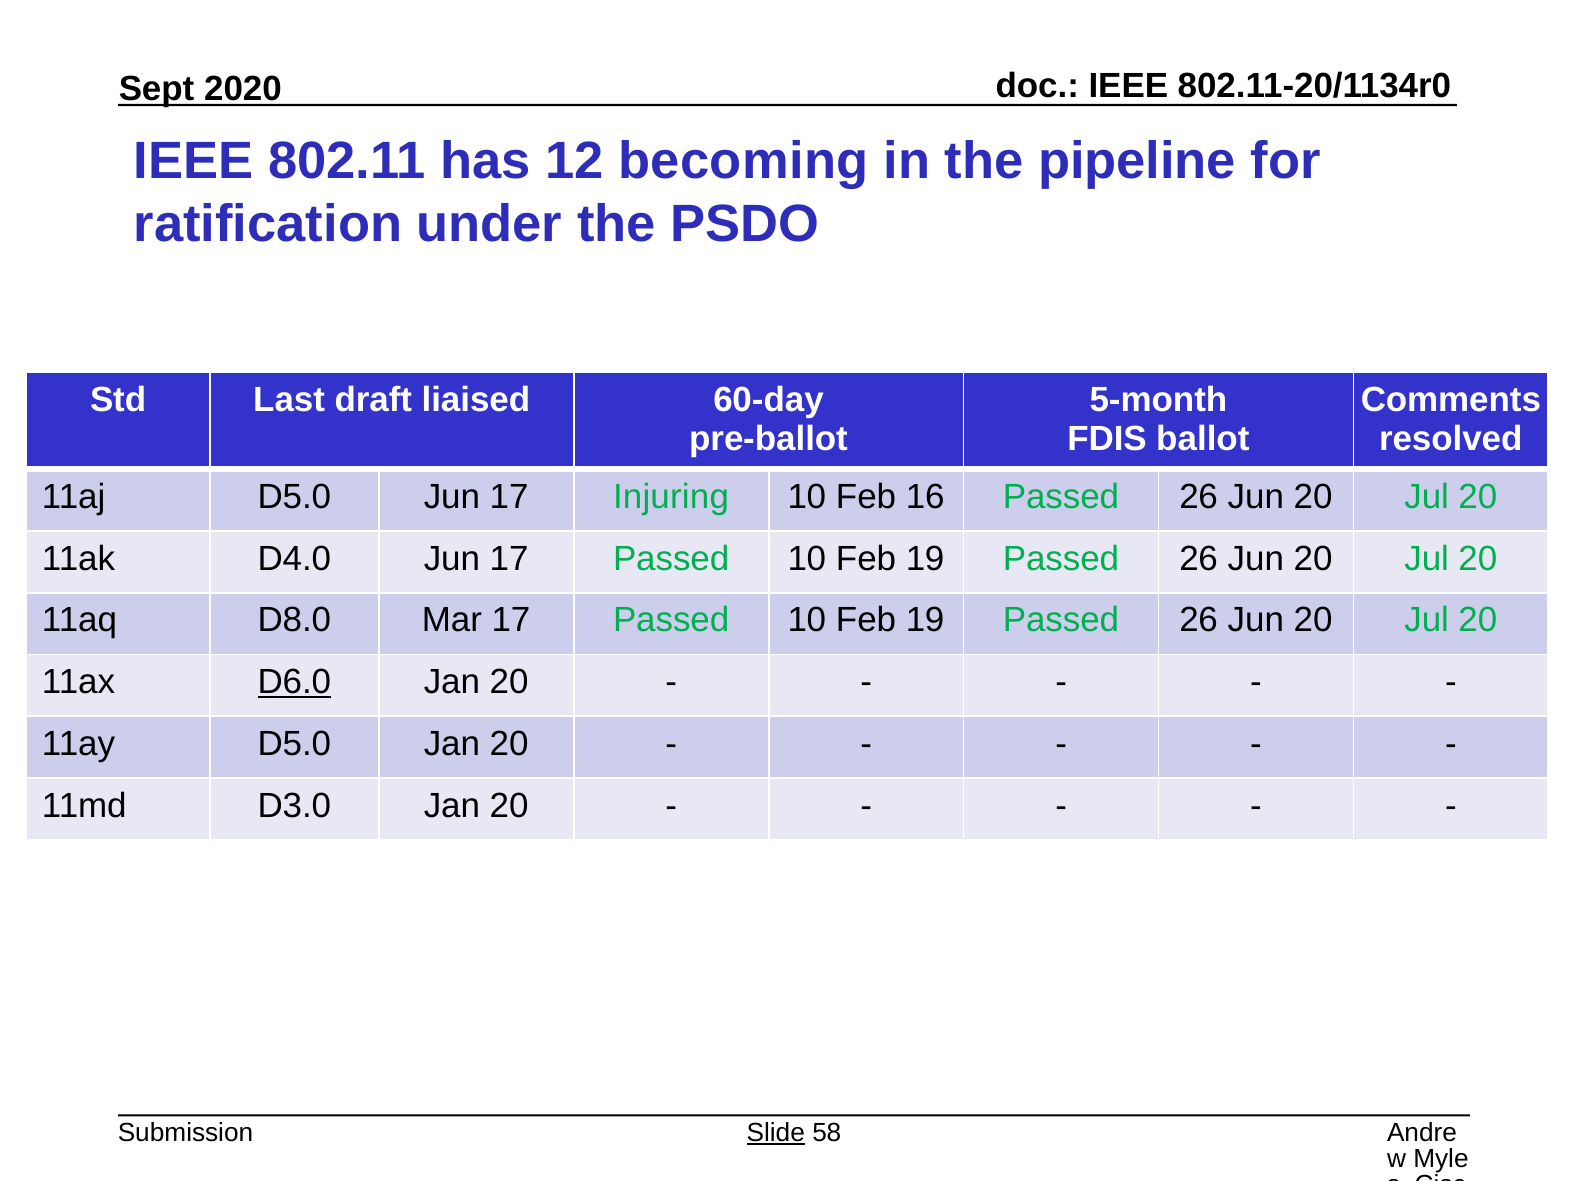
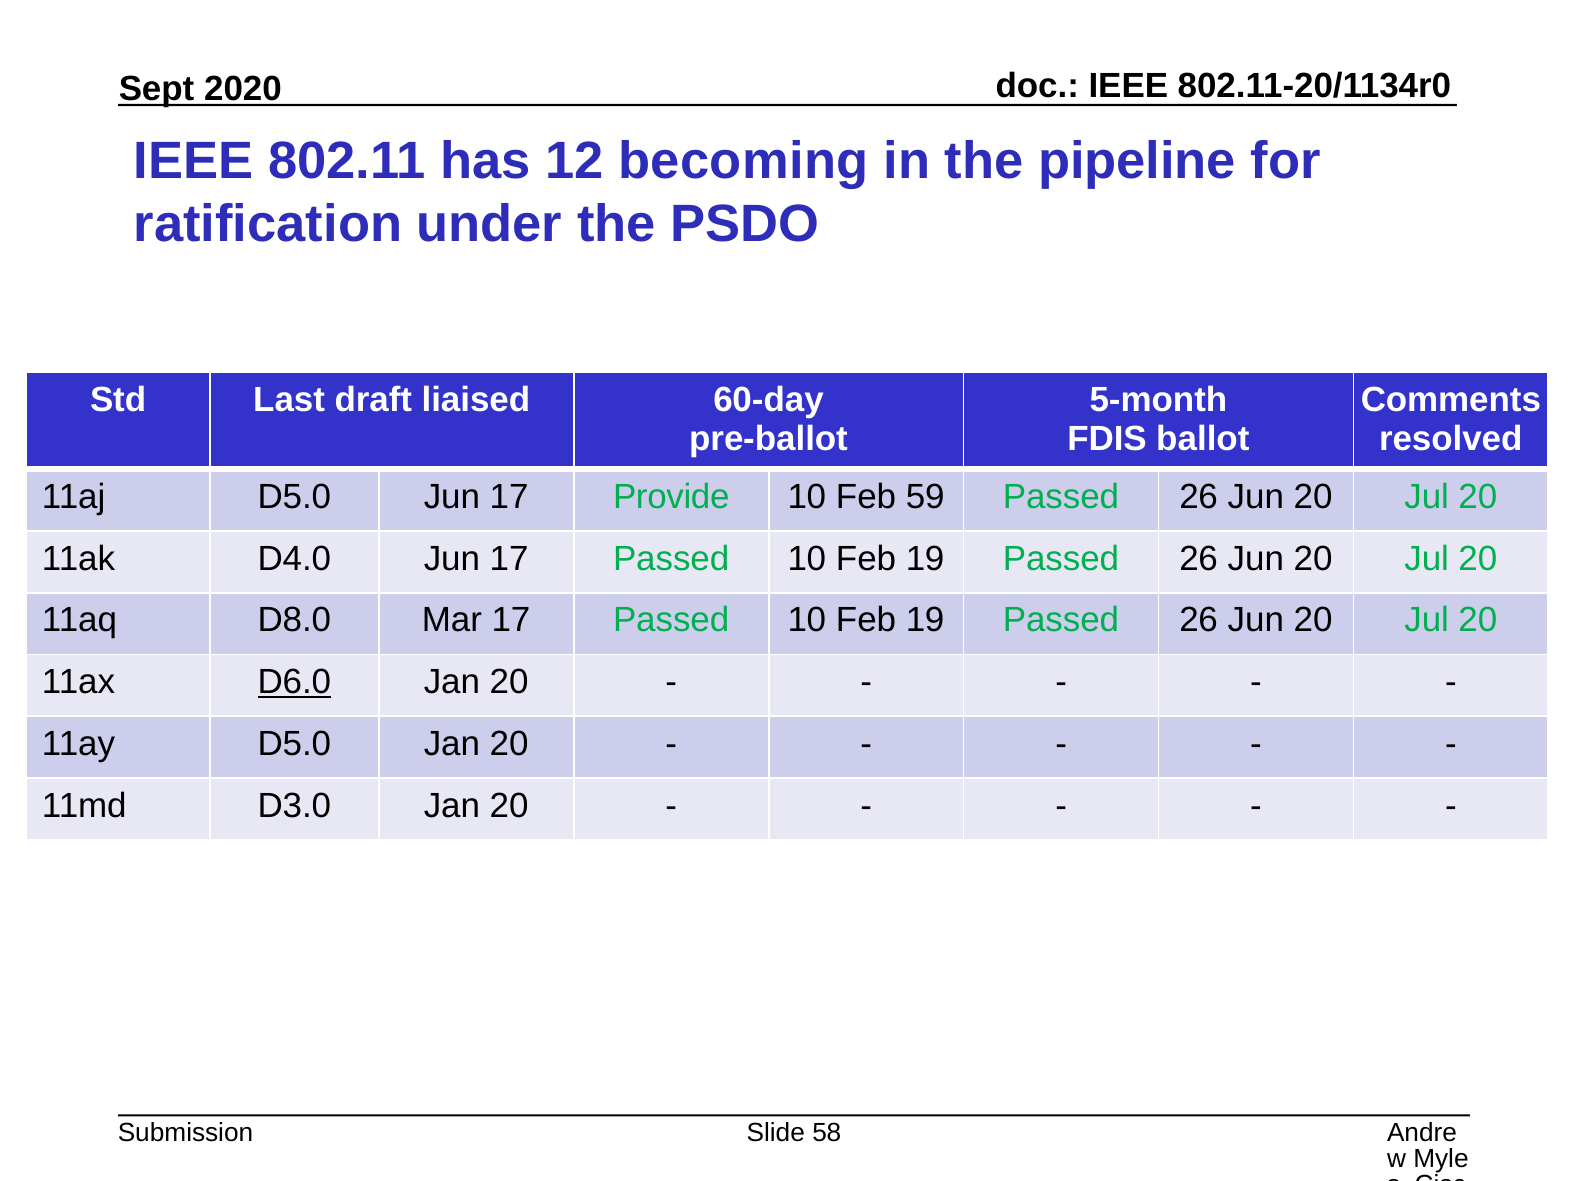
Injuring: Injuring -> Provide
16: 16 -> 59
Slide underline: present -> none
